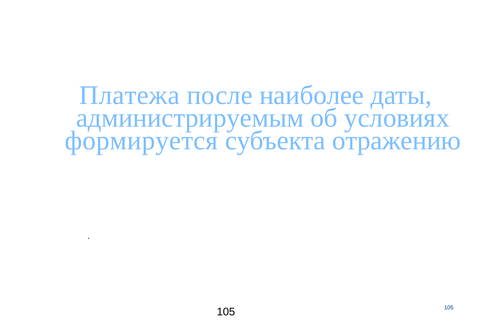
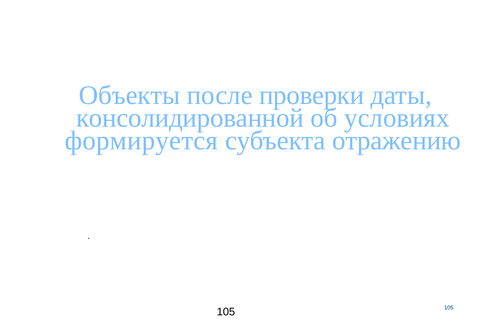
Платежа: Платежа -> Объекты
наиболее: наиболее -> проверки
администрируемым: администрируемым -> консолидированной
